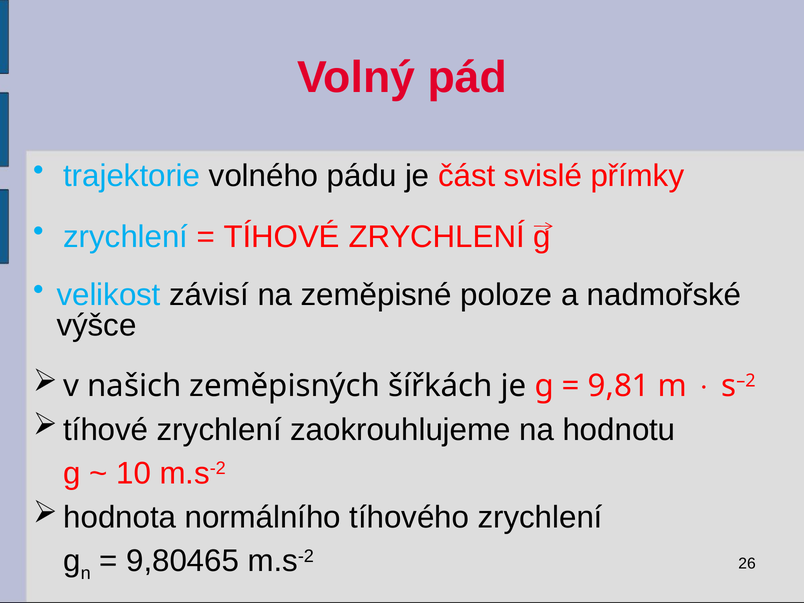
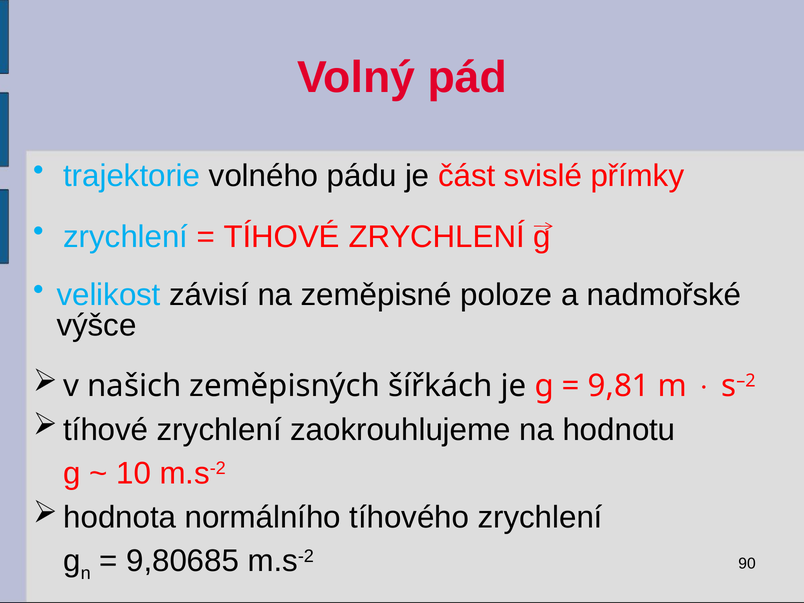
9,80465: 9,80465 -> 9,80685
26: 26 -> 90
